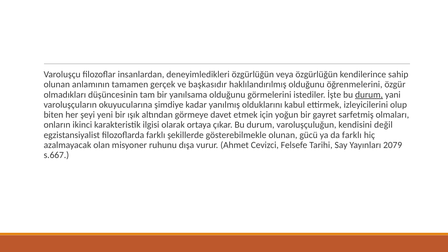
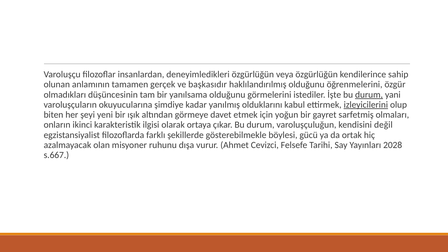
izleyicilerini underline: none -> present
gösterebilmekle olunan: olunan -> böylesi
da farklı: farklı -> ortak
2079: 2079 -> 2028
